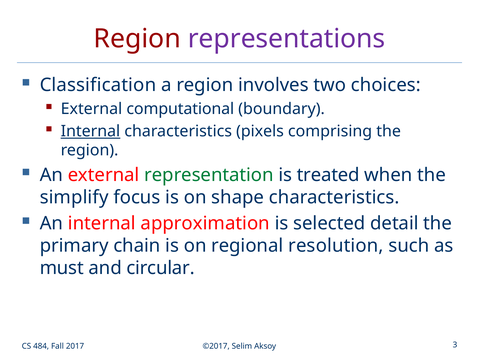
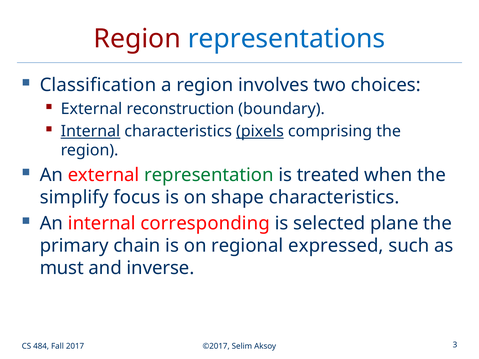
representations colour: purple -> blue
computational: computational -> reconstruction
pixels underline: none -> present
approximation: approximation -> corresponding
detail: detail -> plane
resolution: resolution -> expressed
circular: circular -> inverse
